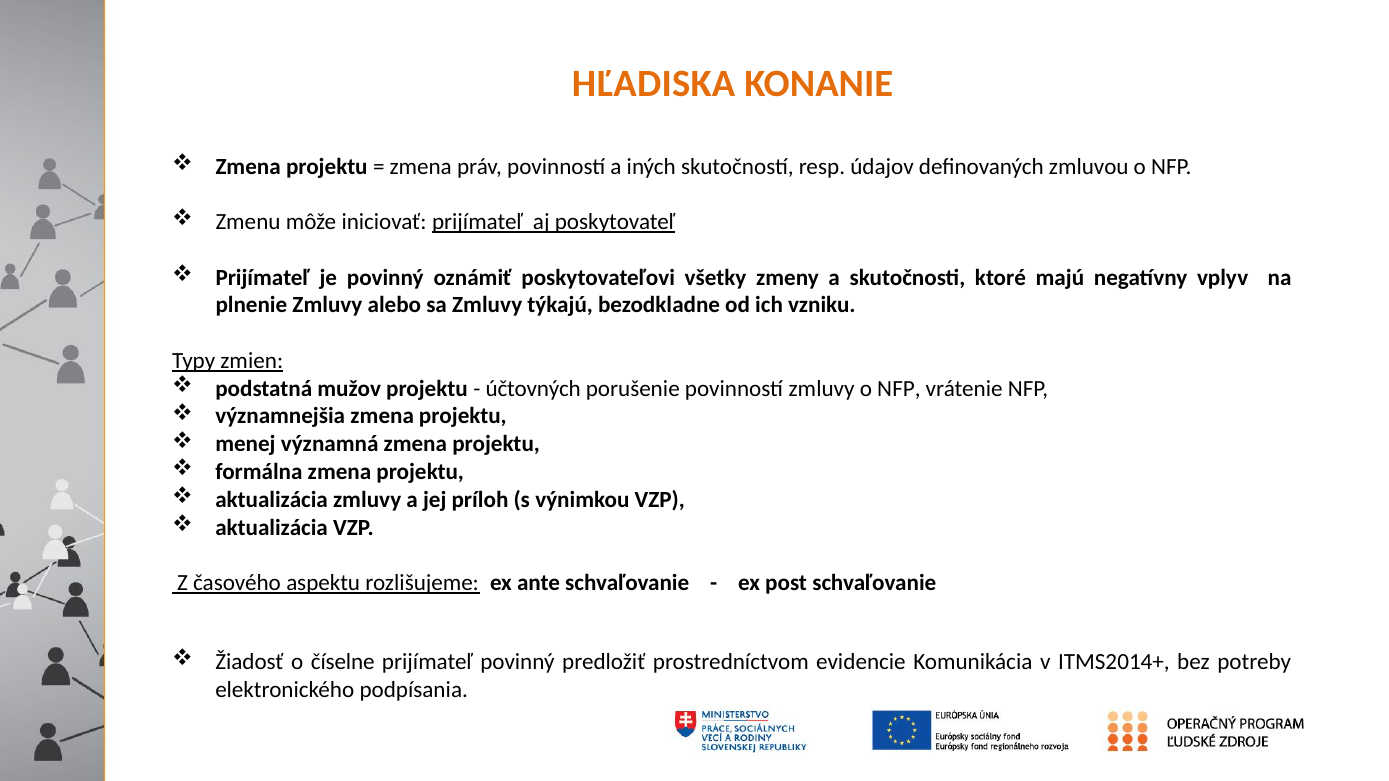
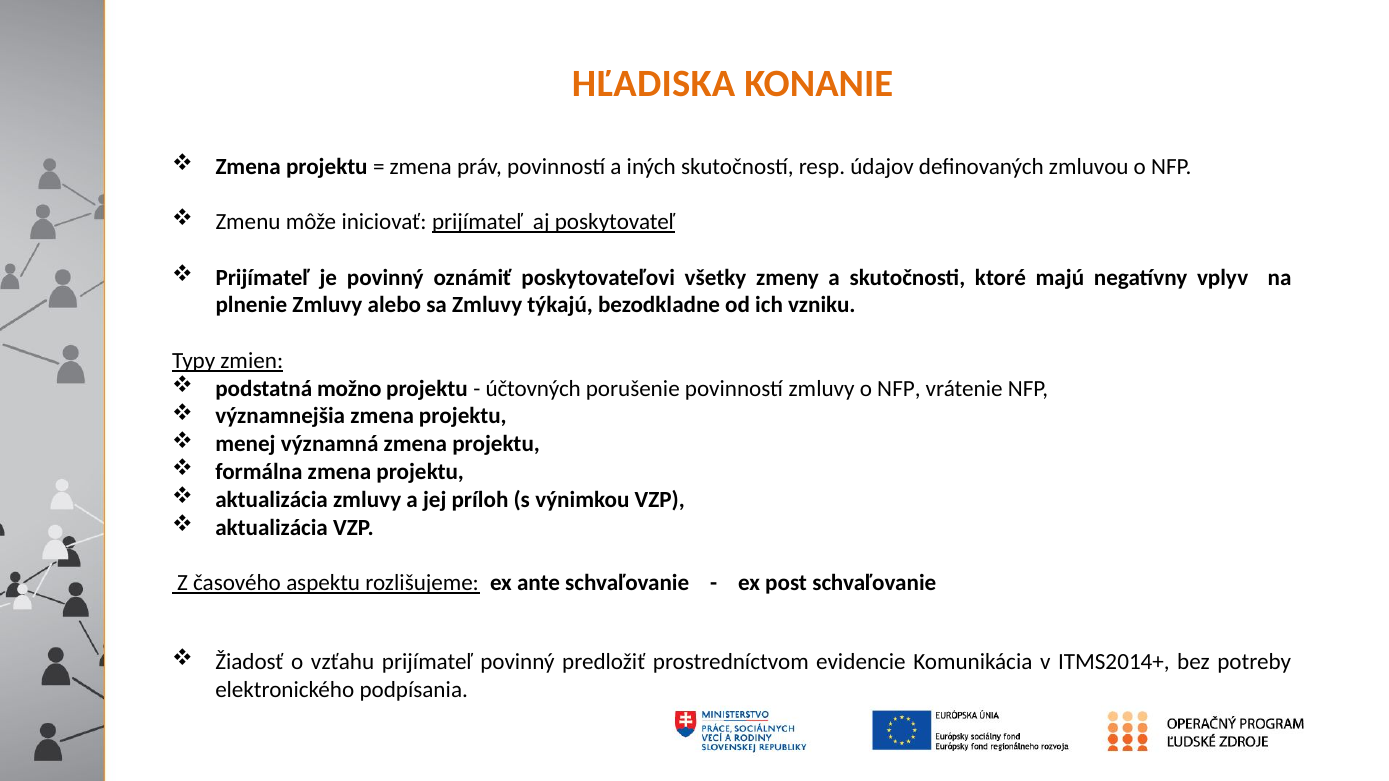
mužov: mužov -> možno
číselne: číselne -> vzťahu
